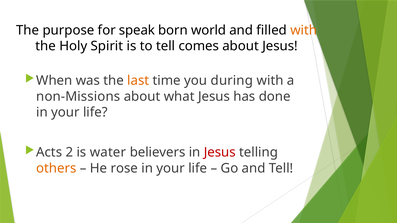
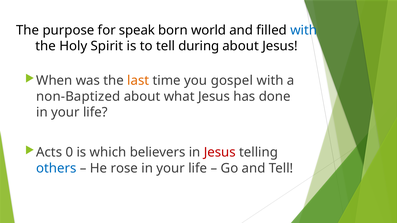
with at (304, 30) colour: orange -> blue
comes: comes -> during
during: during -> gospel
non-Missions: non-Missions -> non-Baptized
2: 2 -> 0
water: water -> which
others colour: orange -> blue
